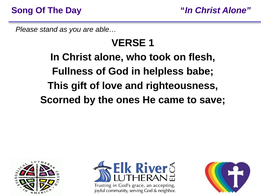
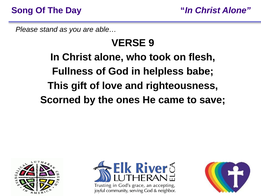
1: 1 -> 9
